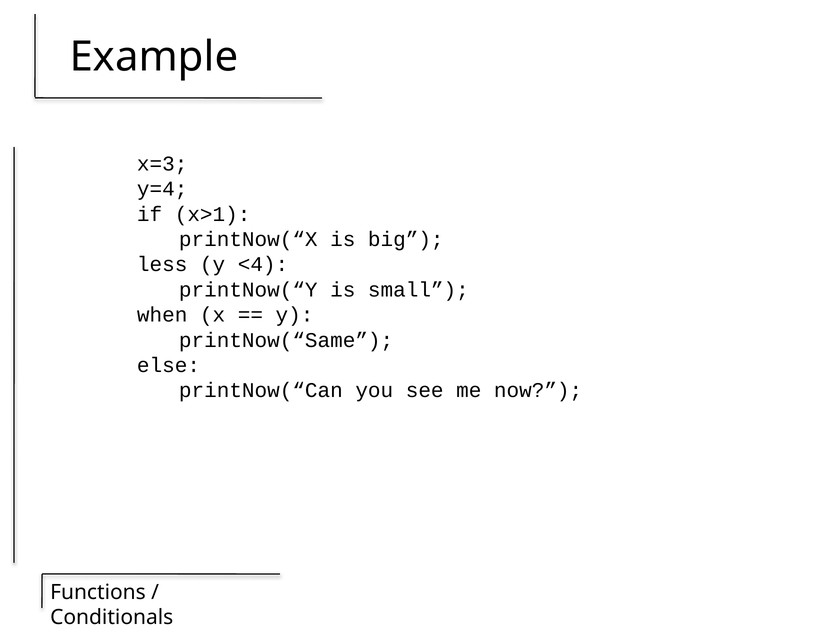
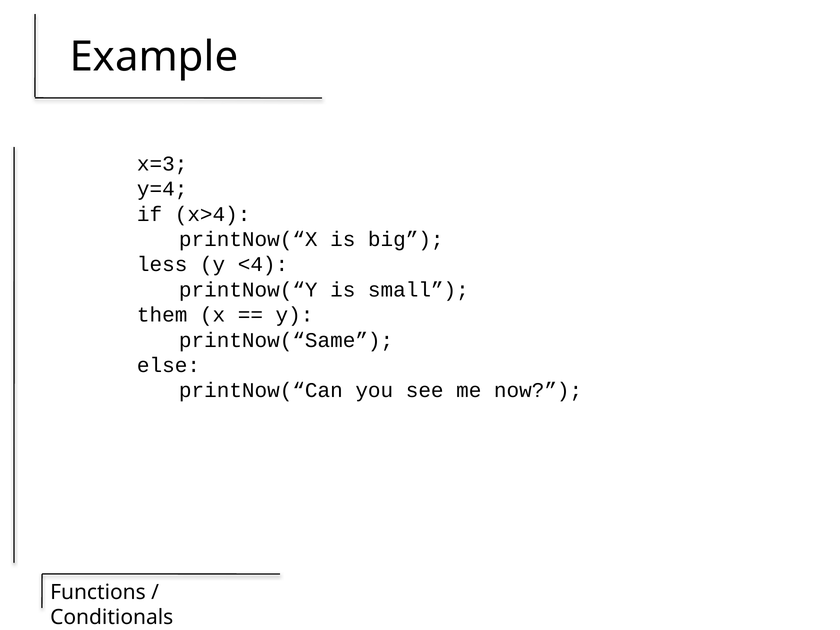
x>1: x>1 -> x>4
when: when -> them
